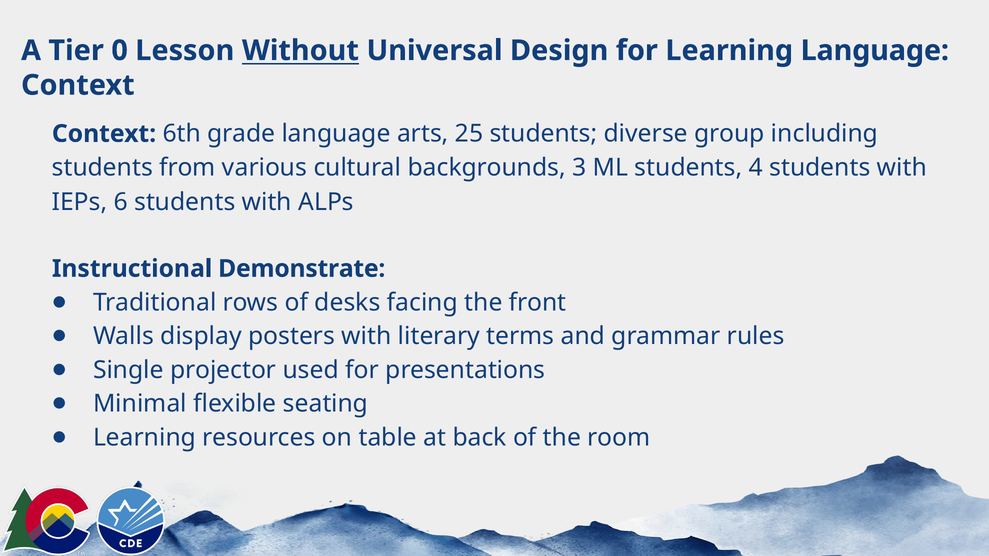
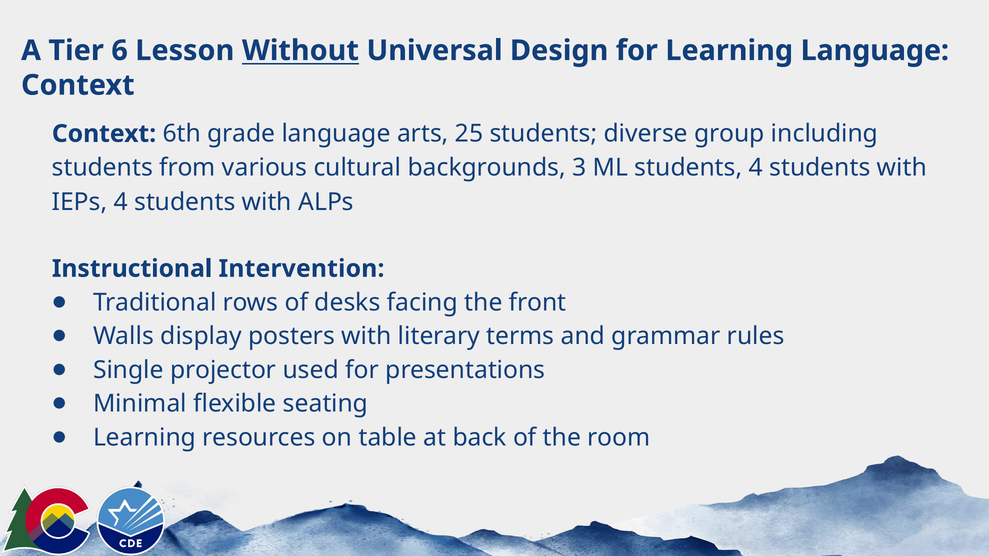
0: 0 -> 6
IEPs 6: 6 -> 4
Demonstrate: Demonstrate -> Intervention
